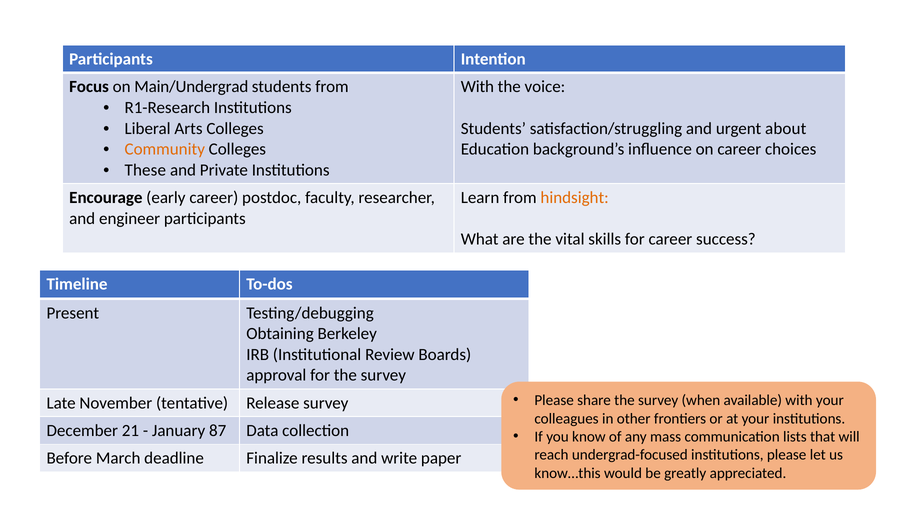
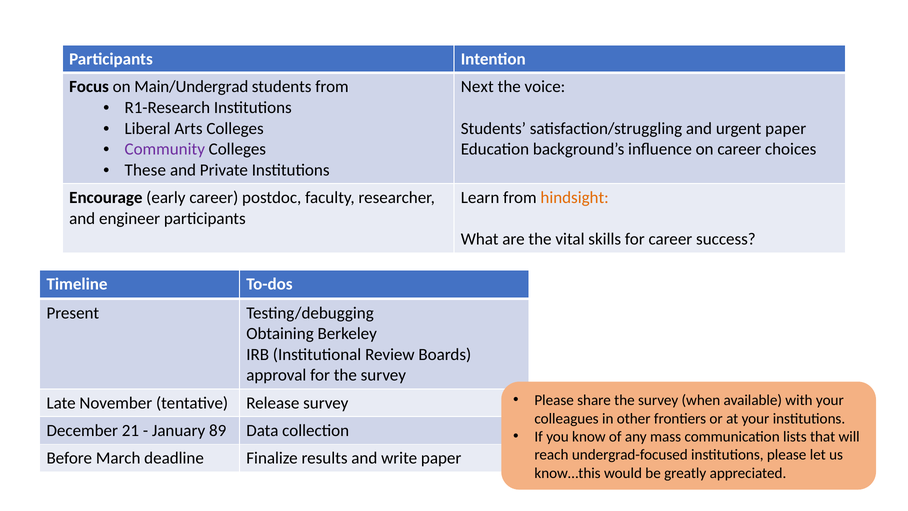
With at (477, 87): With -> Next
urgent about: about -> paper
Community colour: orange -> purple
87: 87 -> 89
